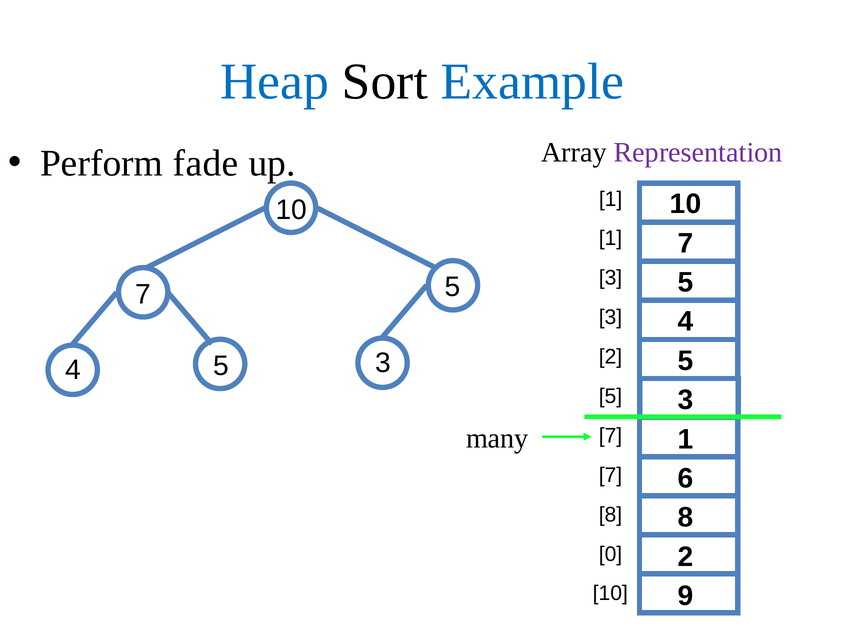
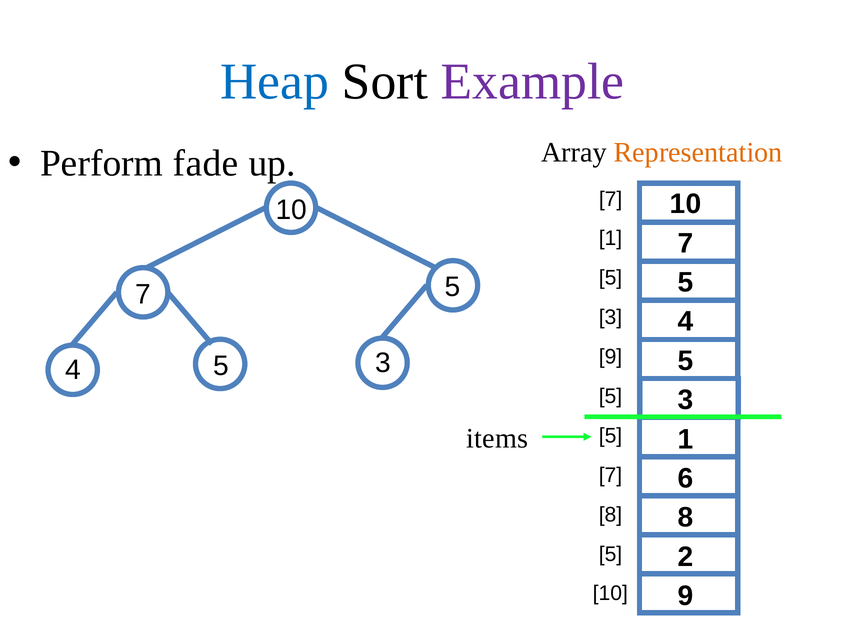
Example colour: blue -> purple
Representation colour: purple -> orange
1 at (611, 199): 1 -> 7
3 at (611, 278): 3 -> 5
2 at (611, 357): 2 -> 9
many: many -> items
7 at (611, 435): 7 -> 5
0 at (611, 554): 0 -> 5
